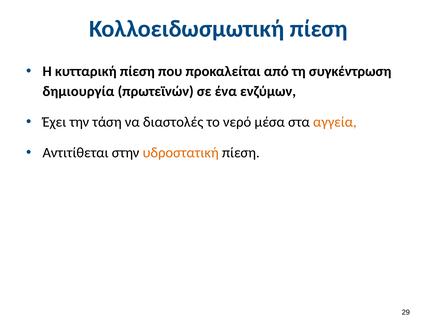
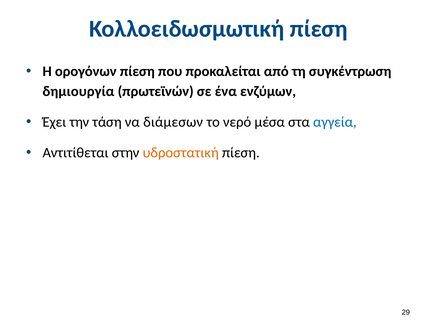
κυτταρική: κυτταρική -> ορογόνων
διαστολές: διαστολές -> διάμεσων
αγγεία colour: orange -> blue
